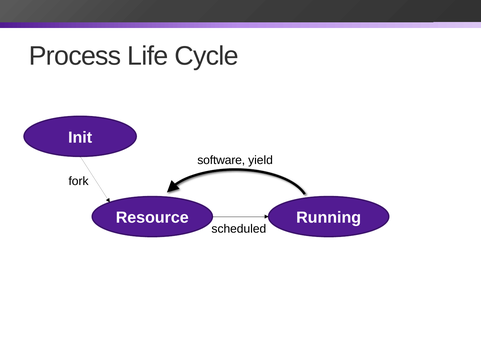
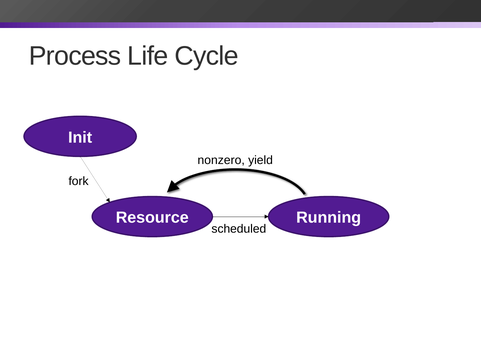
software: software -> nonzero
